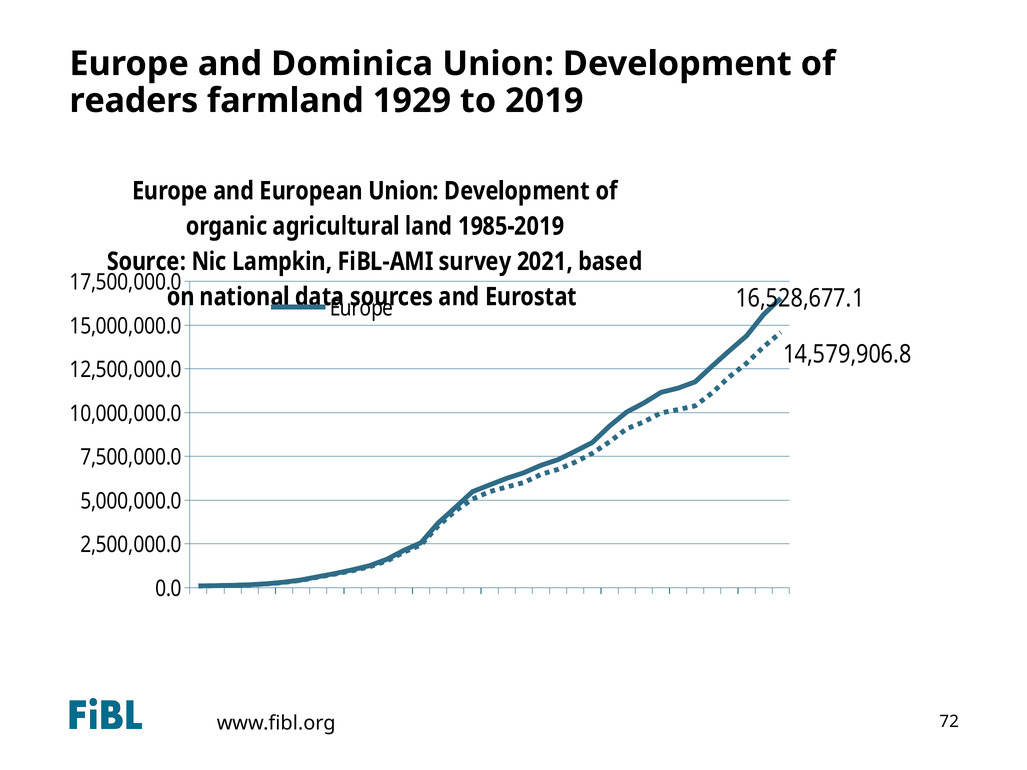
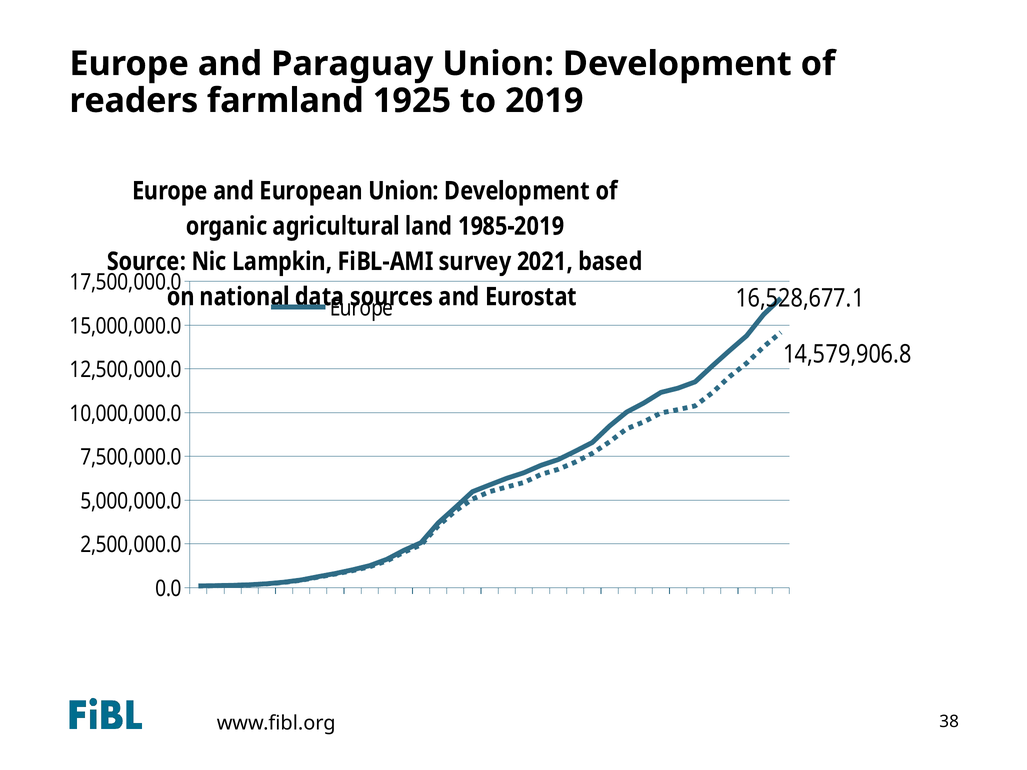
Dominica: Dominica -> Paraguay
1929: 1929 -> 1925
72: 72 -> 38
